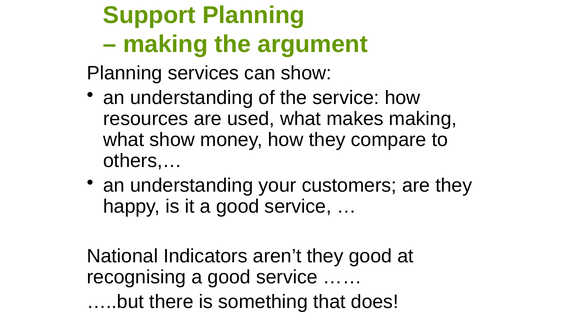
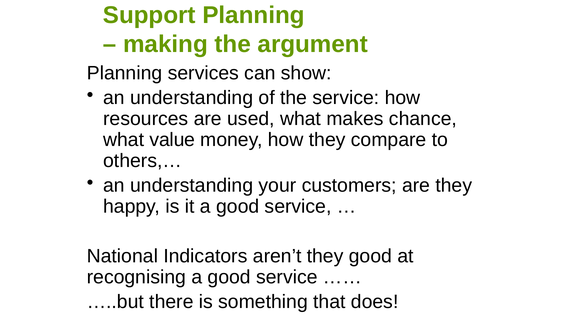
makes making: making -> chance
what show: show -> value
